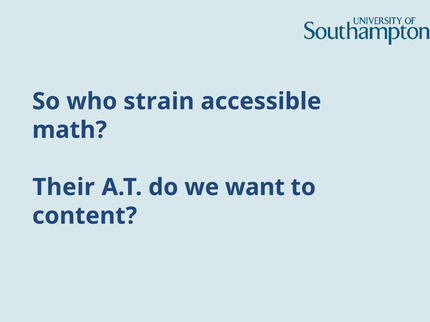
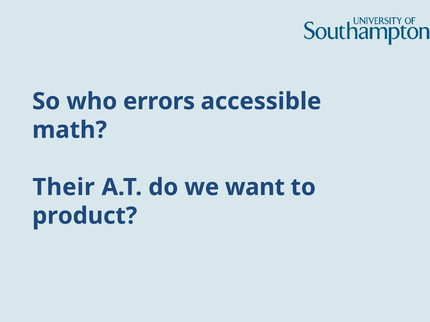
strain: strain -> errors
content: content -> product
